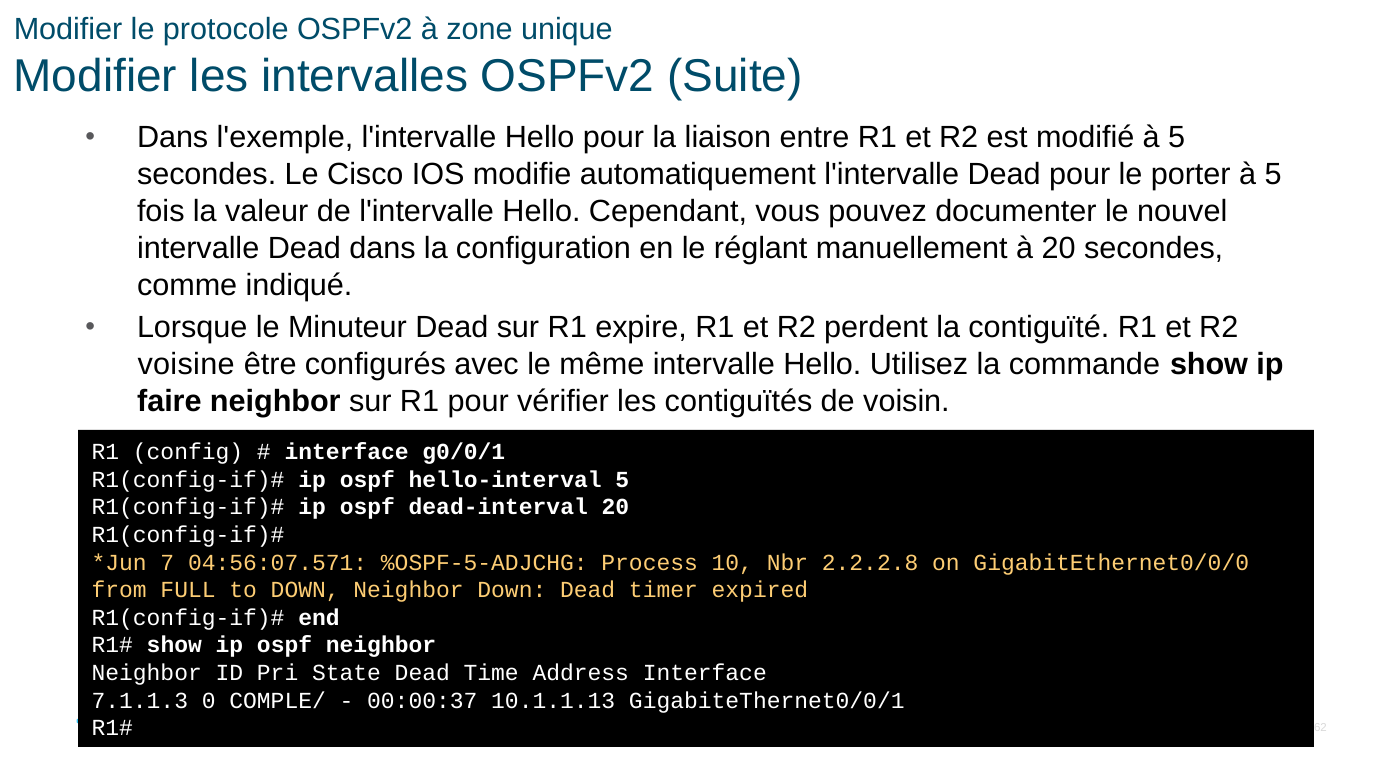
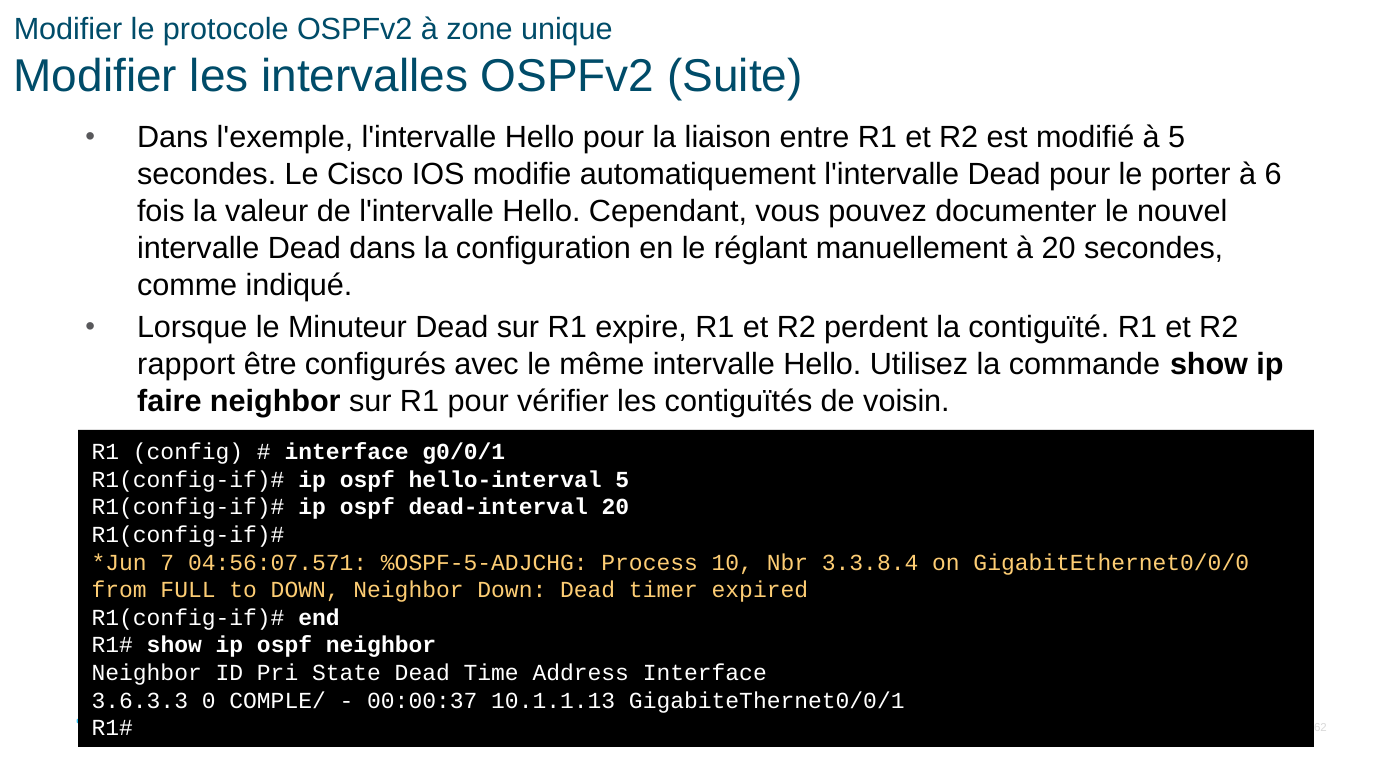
porter à 5: 5 -> 6
voisine: voisine -> rapport
2.2.2.8: 2.2.2.8 -> 3.3.8.4
7.1.1.3: 7.1.1.3 -> 3.6.3.3
